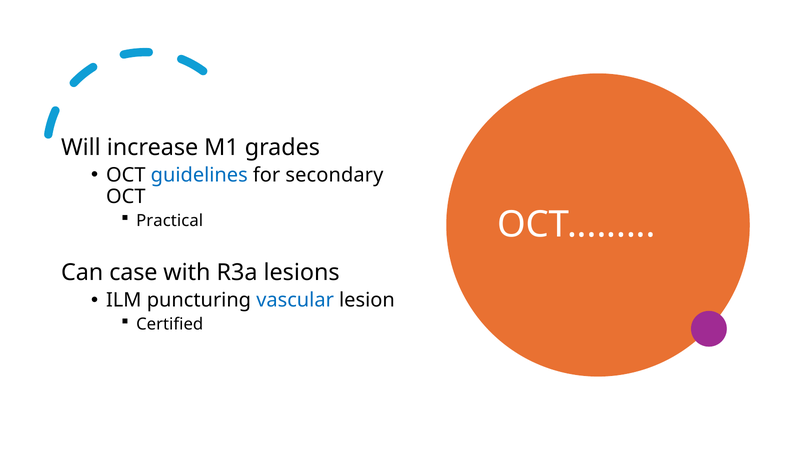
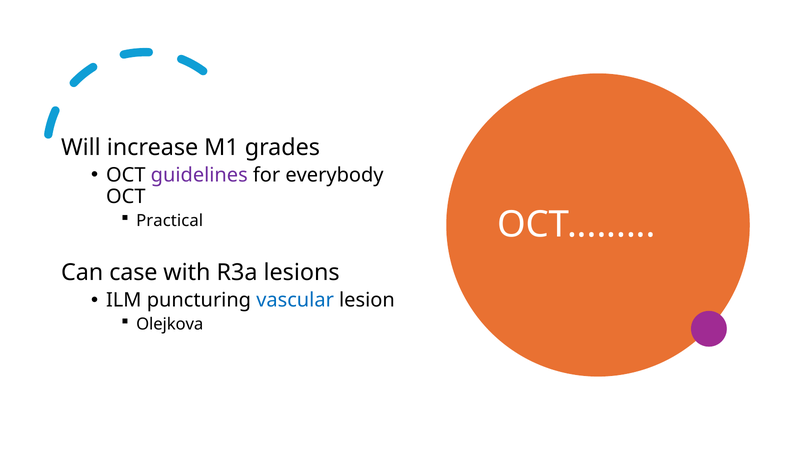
guidelines colour: blue -> purple
secondary: secondary -> everybody
Certified: Certified -> Olejkova
